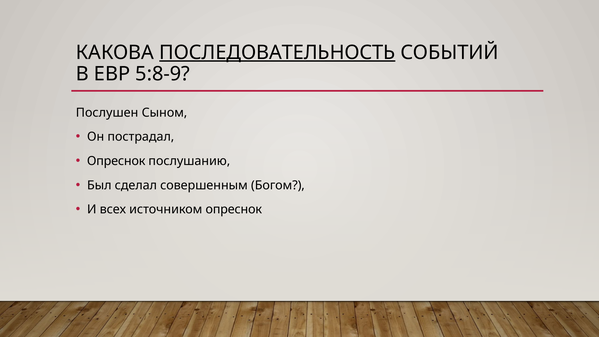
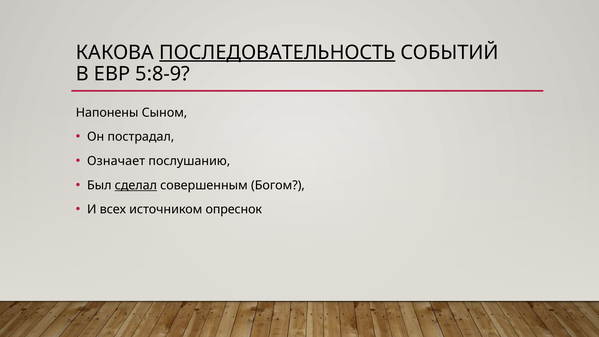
Послушен: Послушен -> Напонены
Опреснок at (116, 161): Опреснок -> Означает
сделал underline: none -> present
